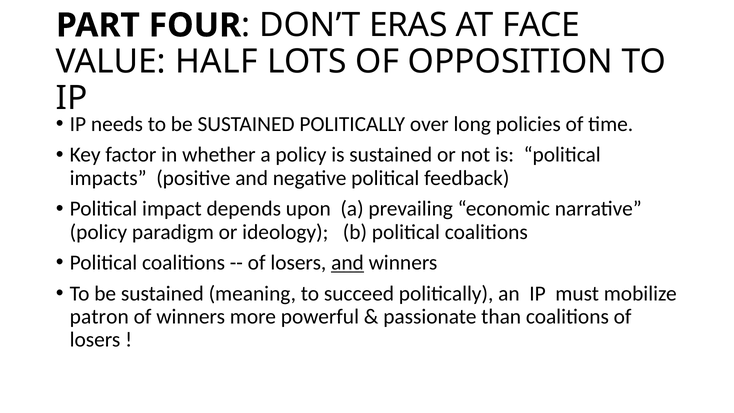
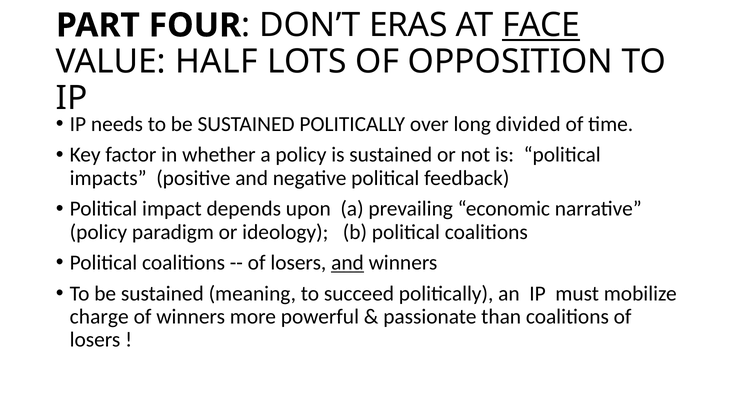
FACE underline: none -> present
policies: policies -> divided
patron: patron -> charge
